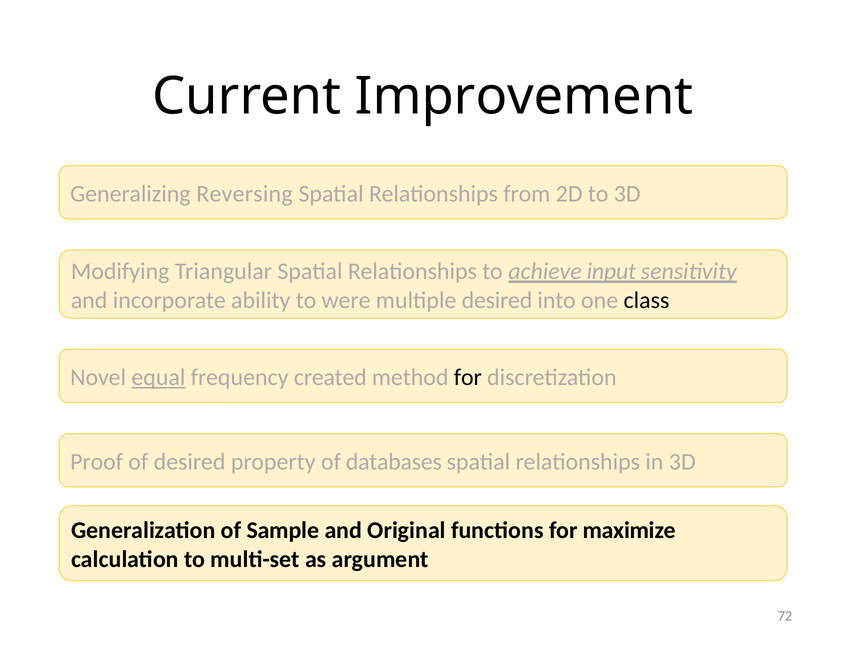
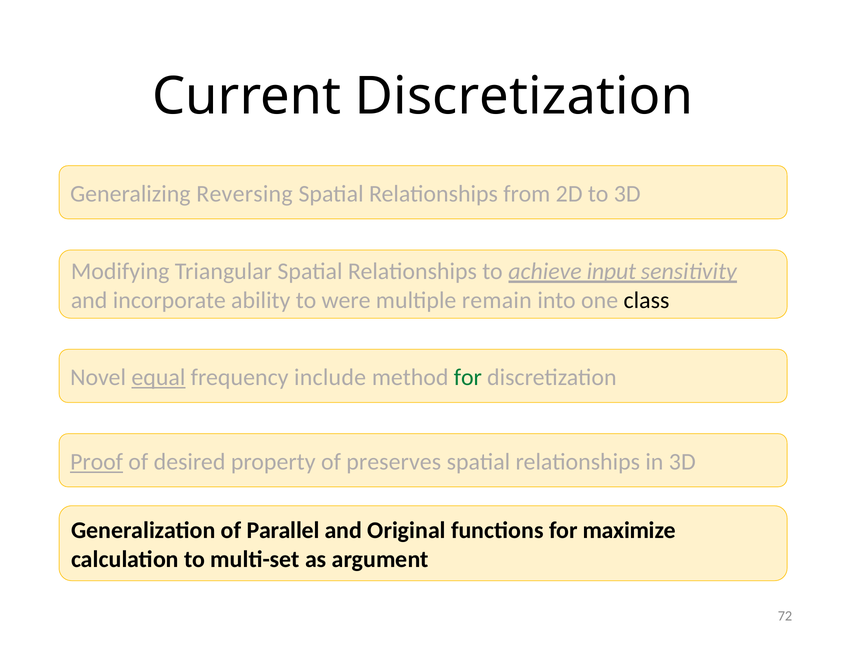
Current Improvement: Improvement -> Discretization
multiple desired: desired -> remain
created: created -> include
for at (468, 378) colour: black -> green
Proof underline: none -> present
databases: databases -> preserves
Sample: Sample -> Parallel
